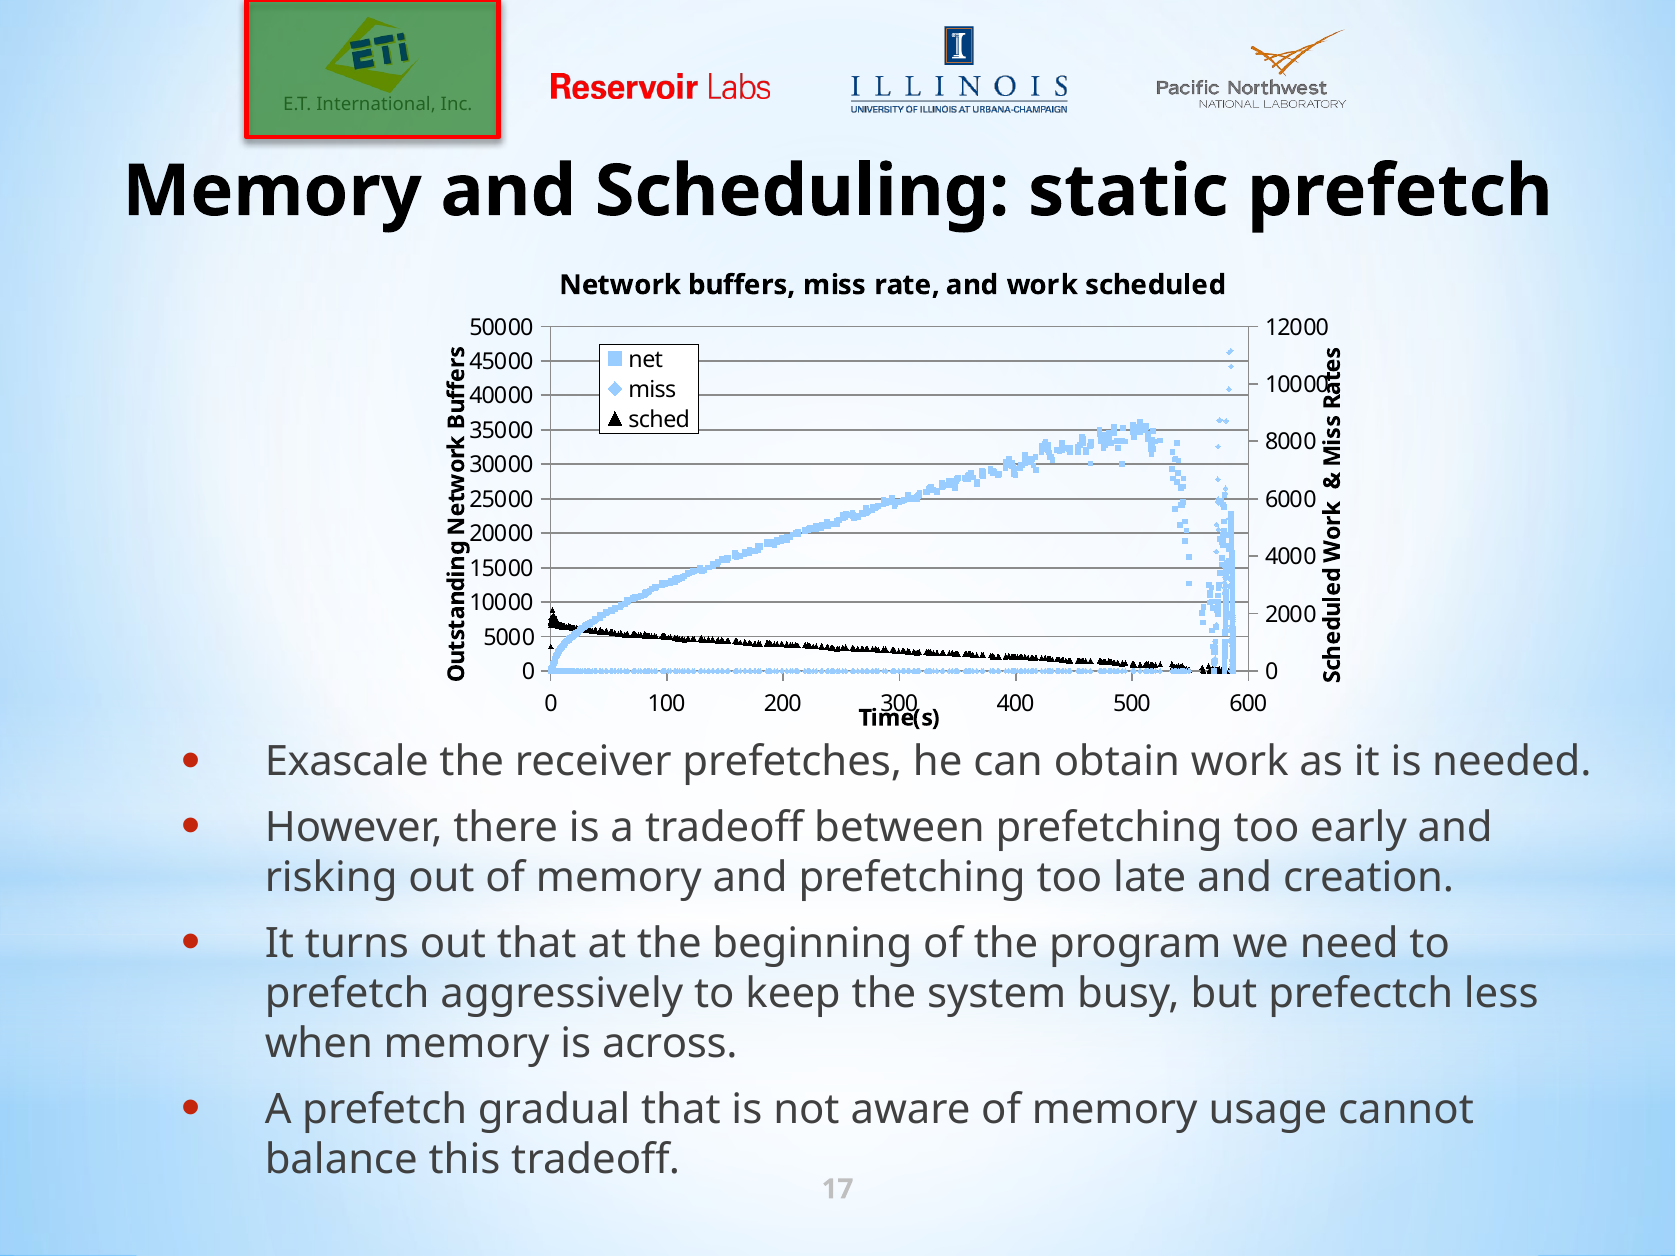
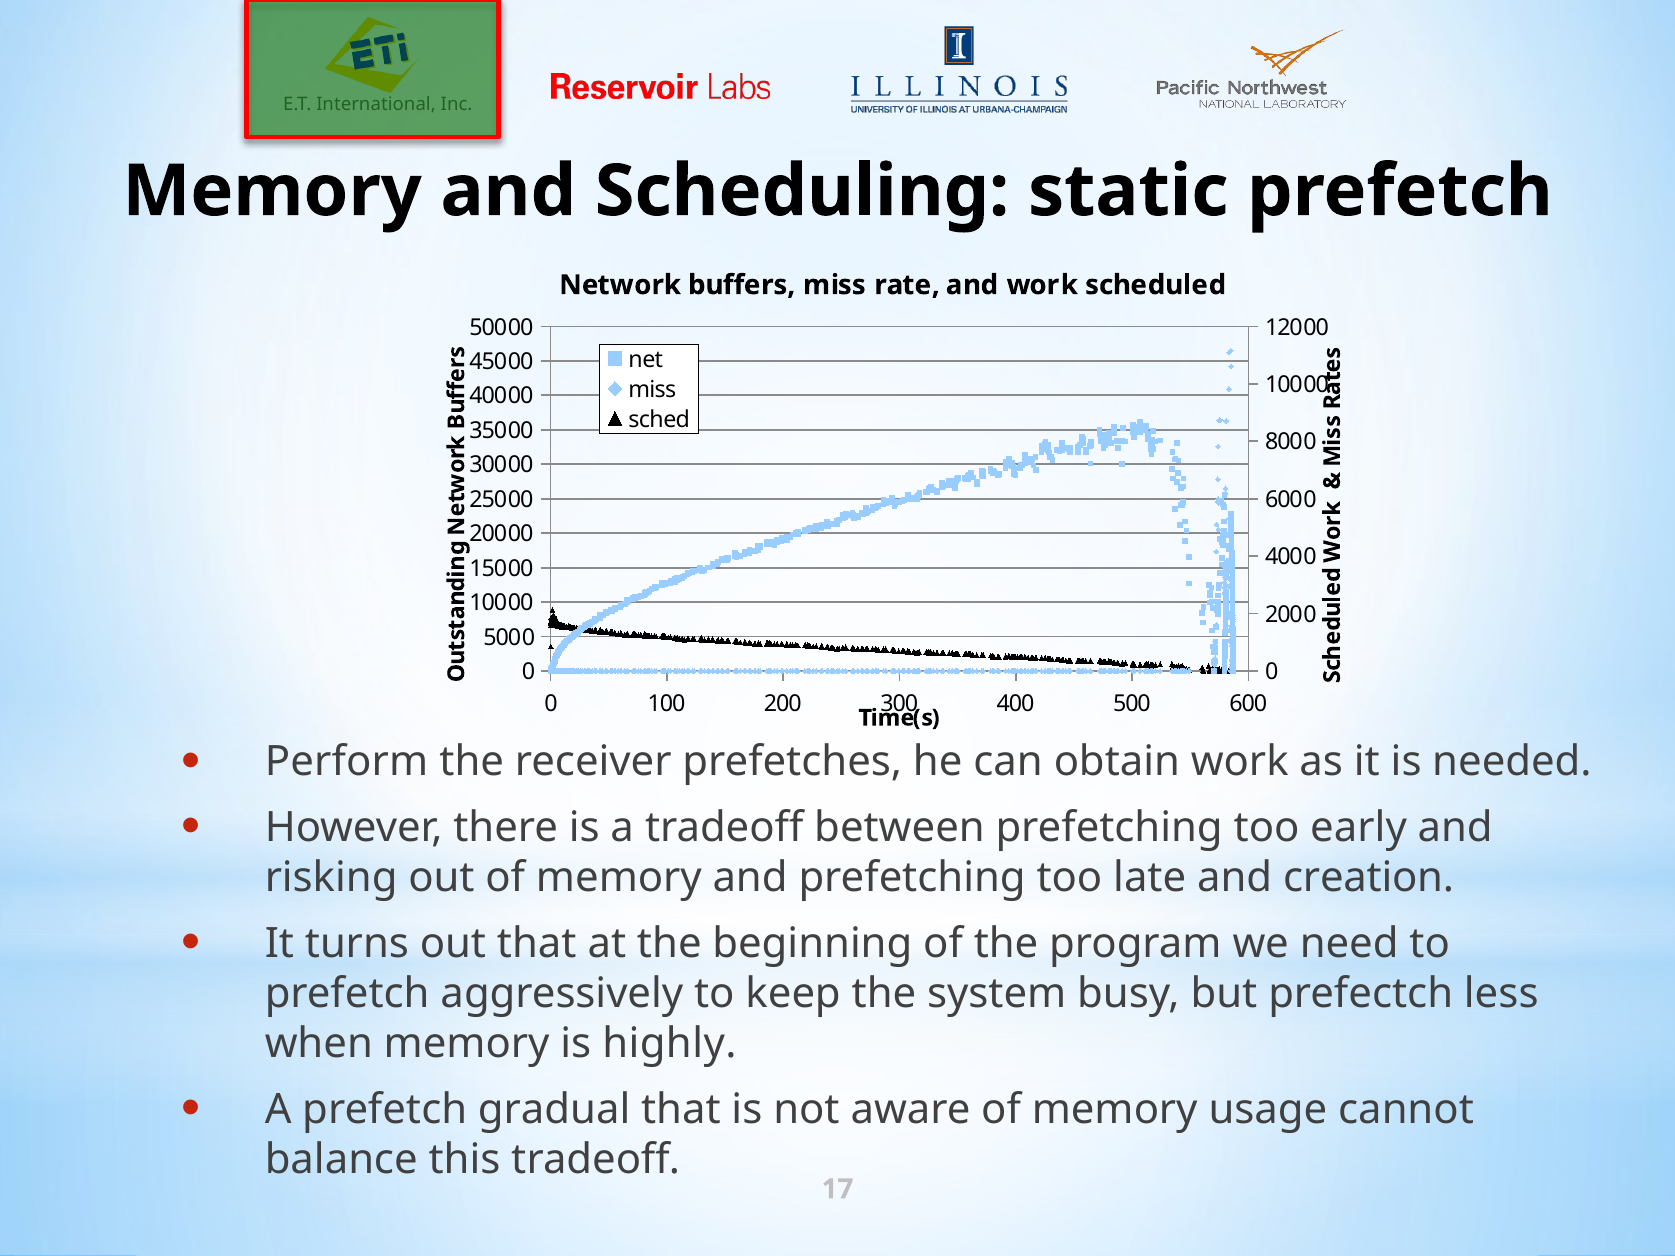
Exascale: Exascale -> Perform
across: across -> highly
